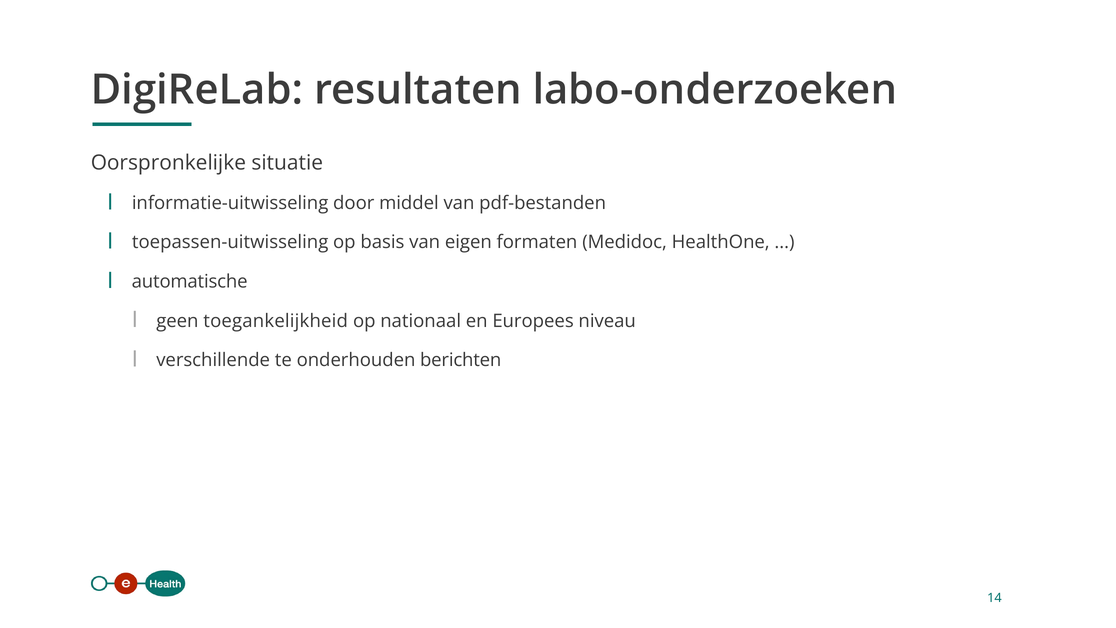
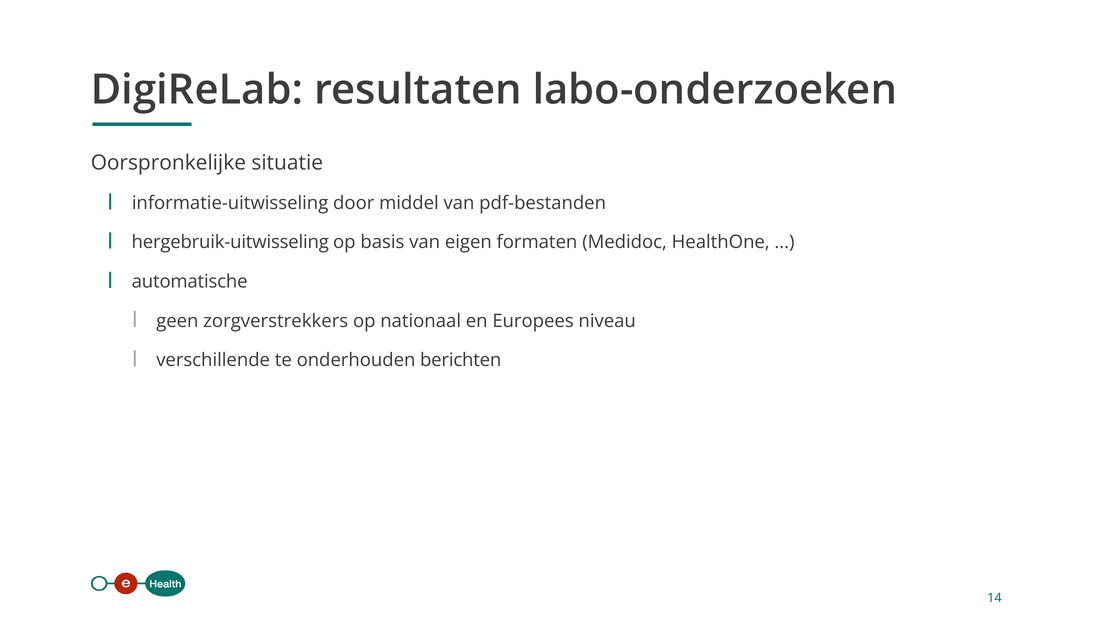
toepassen-uitwisseling: toepassen-uitwisseling -> hergebruik-uitwisseling
toegankelijkheid: toegankelijkheid -> zorgverstrekkers
